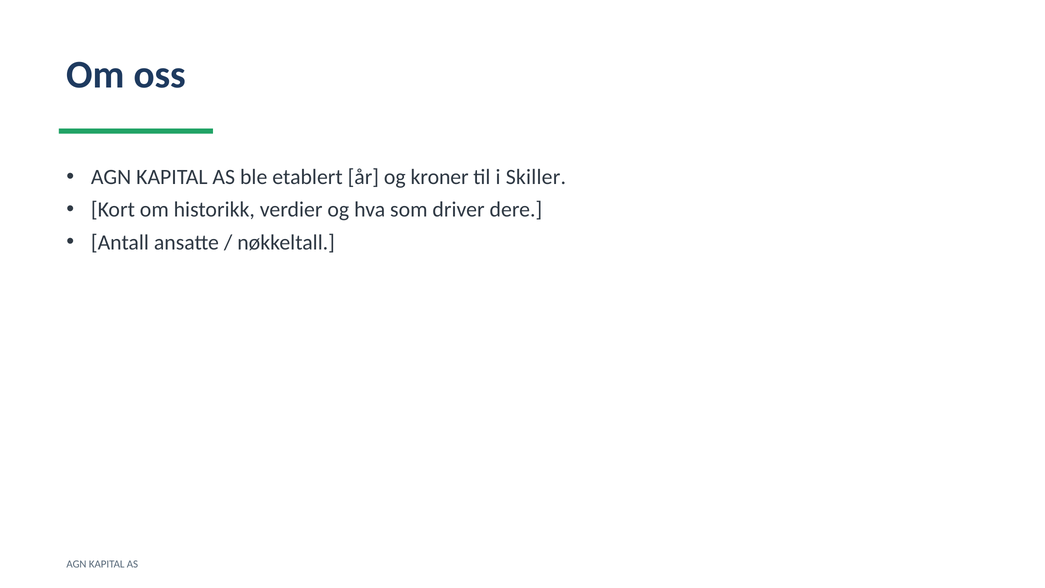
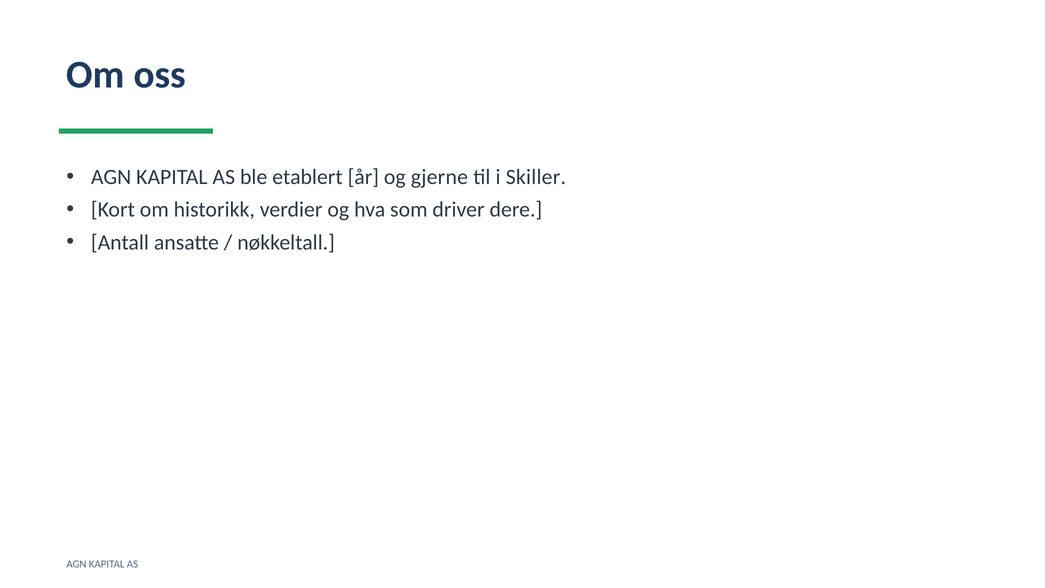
kroner: kroner -> gjerne
